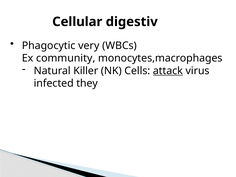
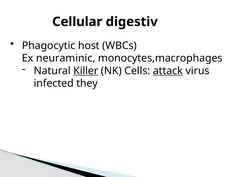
very: very -> host
community: community -> neuraminic
Killer underline: none -> present
